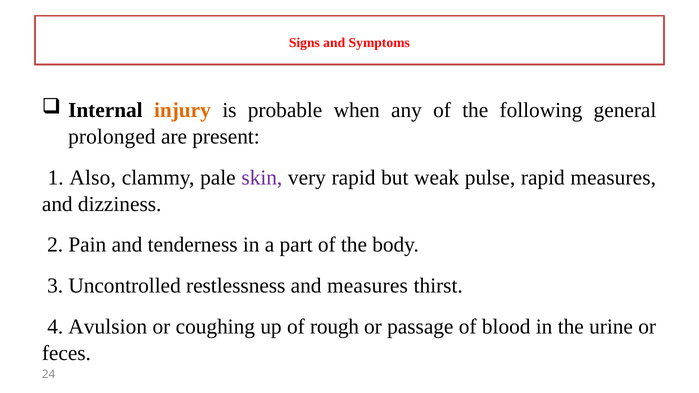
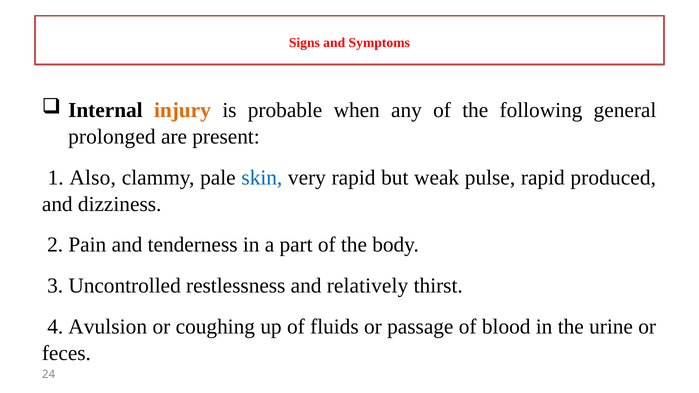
skin colour: purple -> blue
rapid measures: measures -> produced
and measures: measures -> relatively
rough: rough -> fluids
